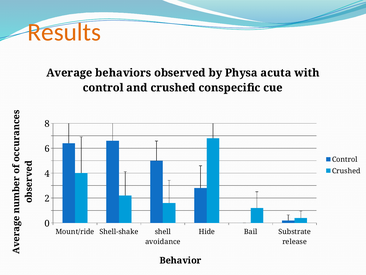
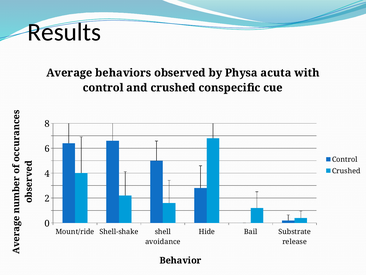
Results colour: orange -> black
